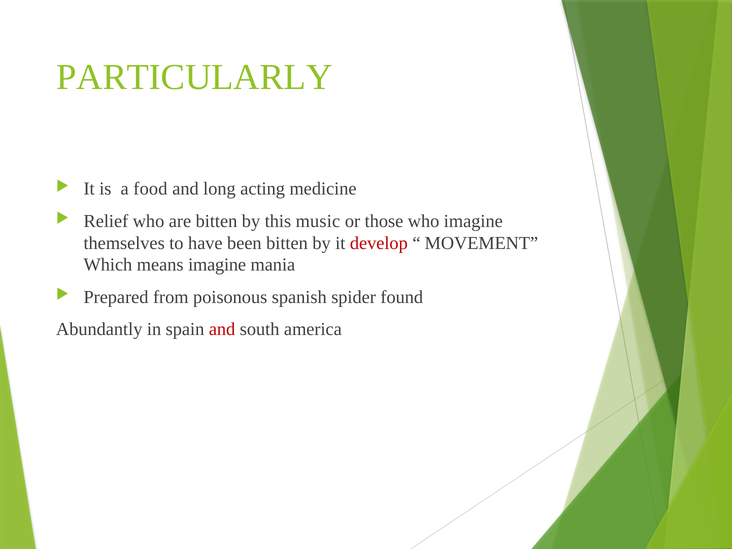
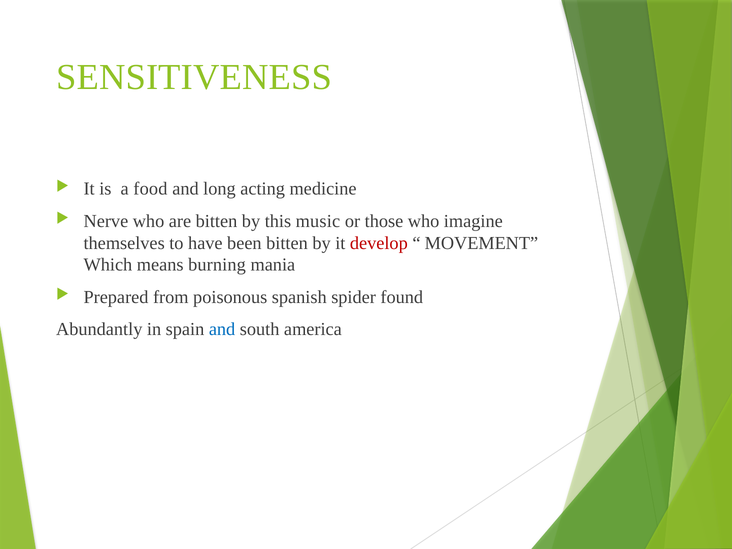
PARTICULARLY: PARTICULARLY -> SENSITIVENESS
Relief: Relief -> Nerve
means imagine: imagine -> burning
and at (222, 329) colour: red -> blue
